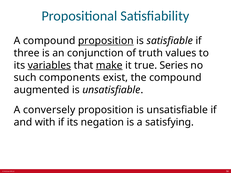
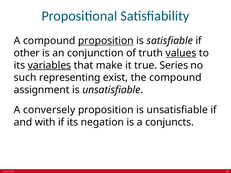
three: three -> other
values underline: none -> present
make underline: present -> none
components: components -> representing
augmented: augmented -> assignment
satisfying: satisfying -> conjuncts
